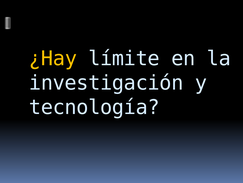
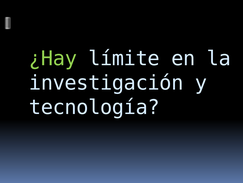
¿Hay colour: yellow -> light green
